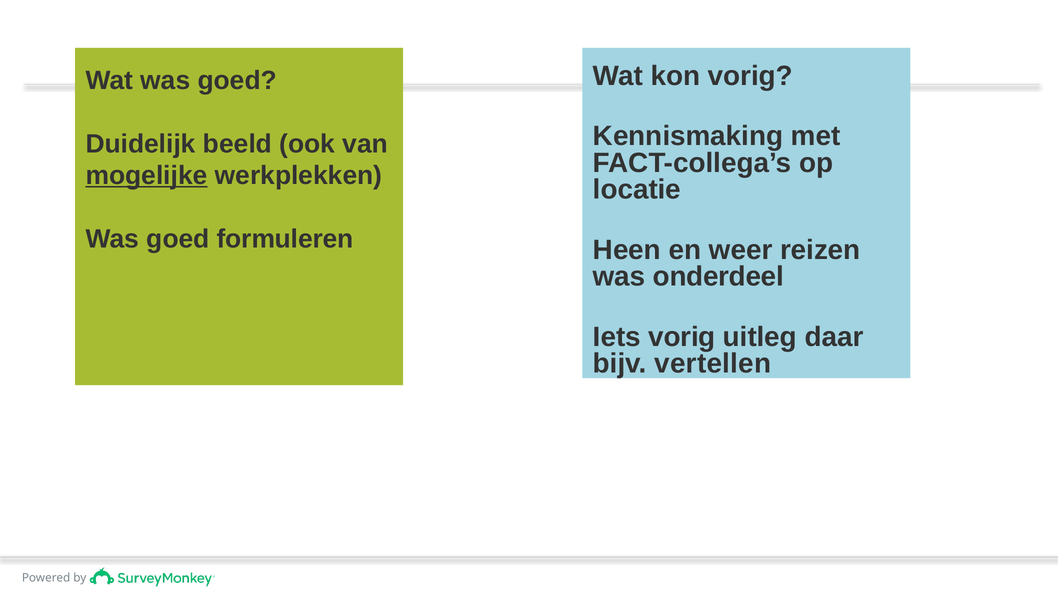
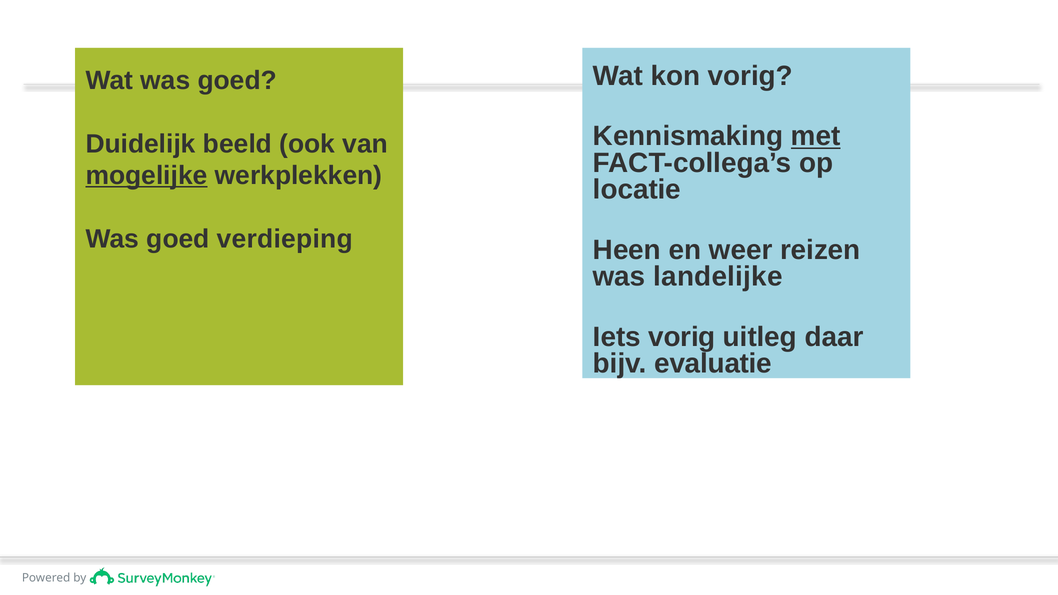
met underline: none -> present
formuleren: formuleren -> verdieping
onderdeel: onderdeel -> landelijke
vertellen: vertellen -> evaluatie
